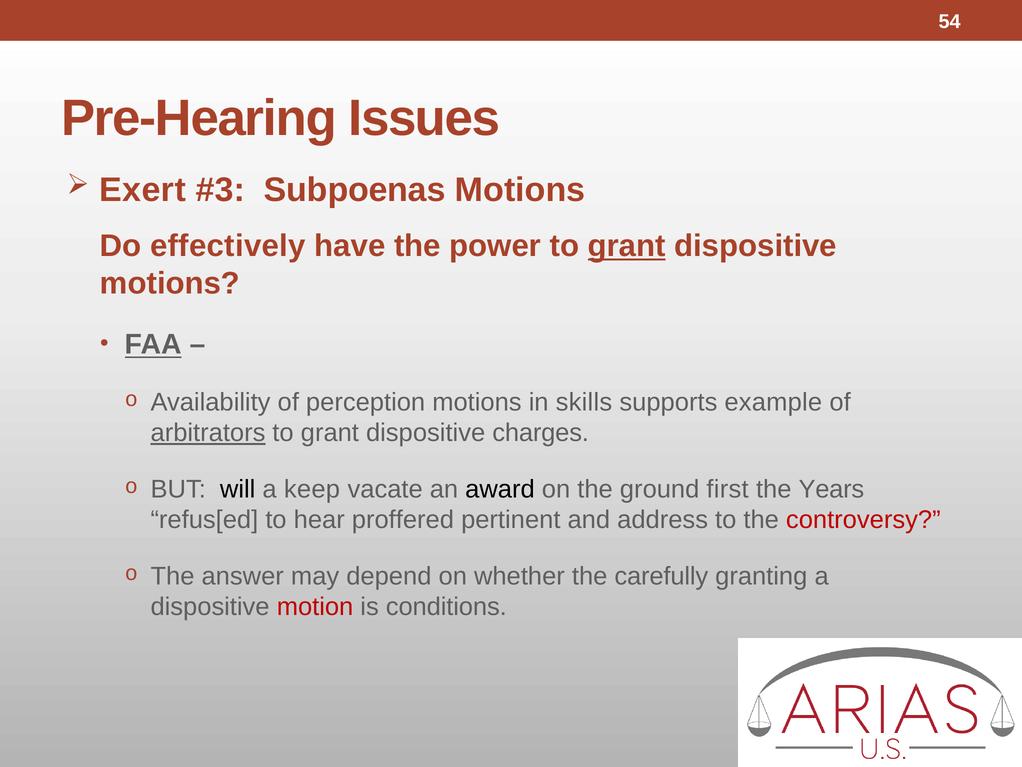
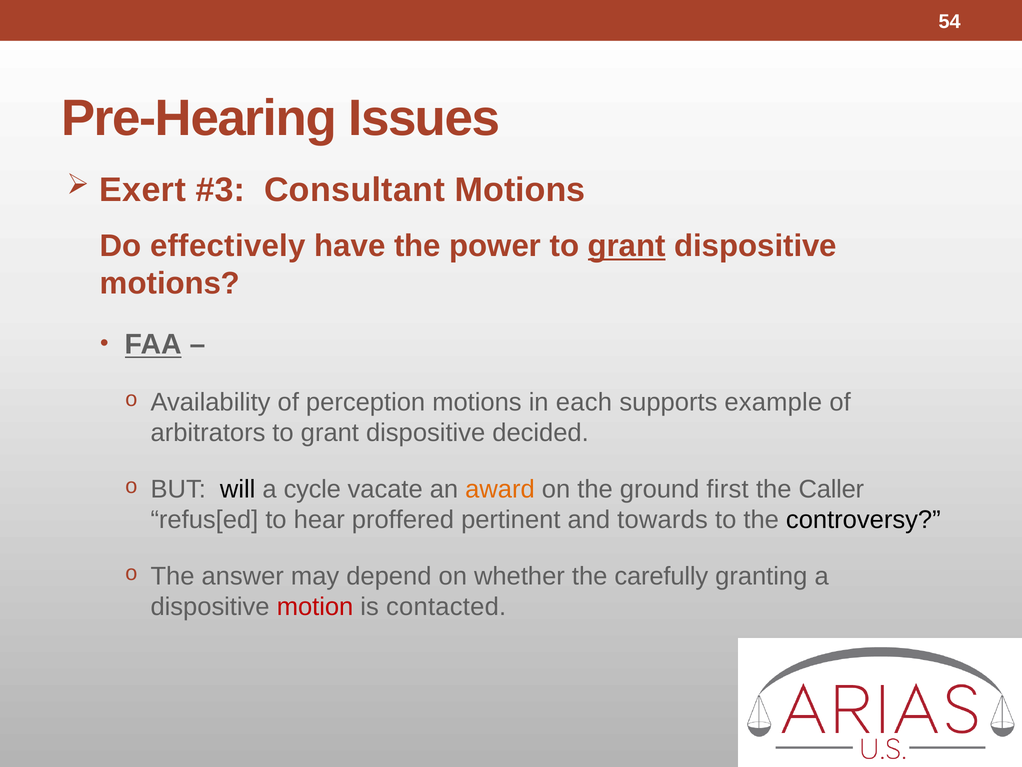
Subpoenas: Subpoenas -> Consultant
skills: skills -> each
arbitrators underline: present -> none
charges: charges -> decided
keep: keep -> cycle
award colour: black -> orange
Years: Years -> Caller
address: address -> towards
controversy colour: red -> black
conditions: conditions -> contacted
